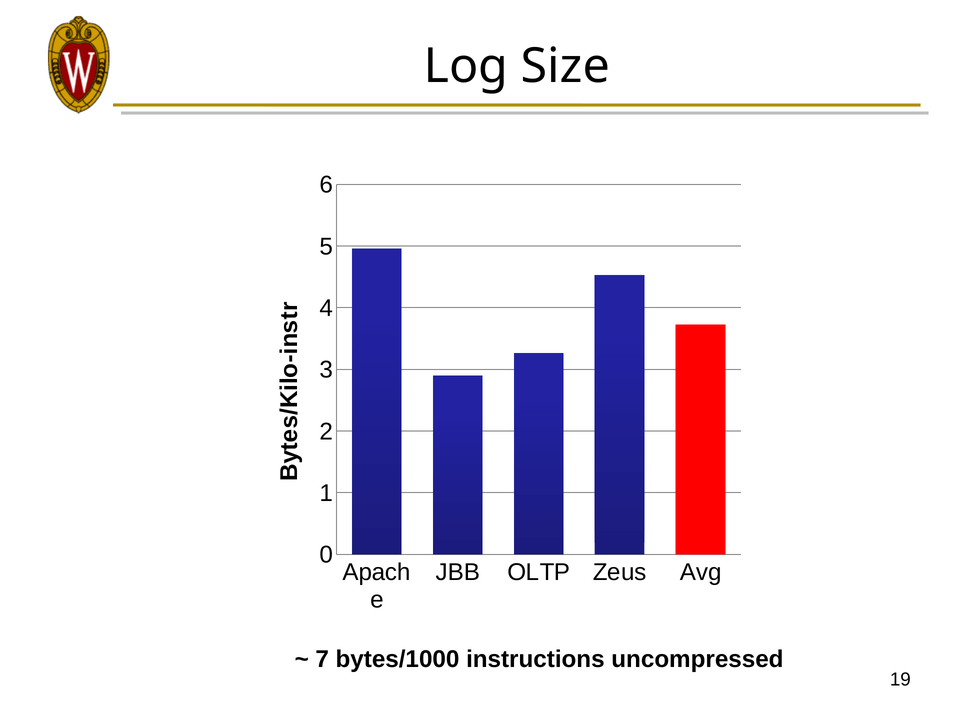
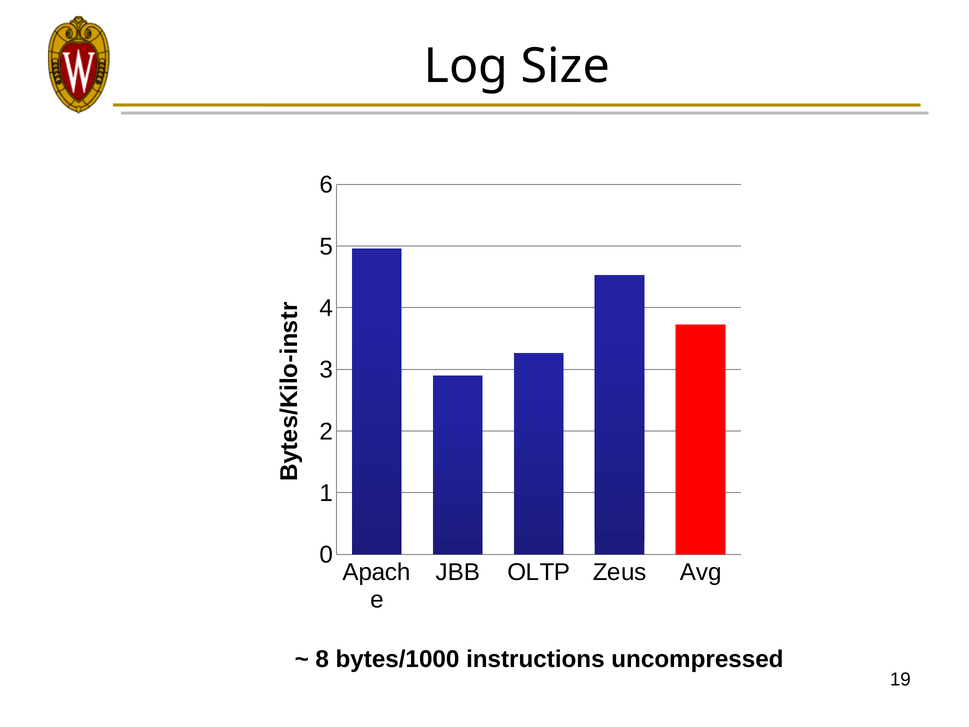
7: 7 -> 8
